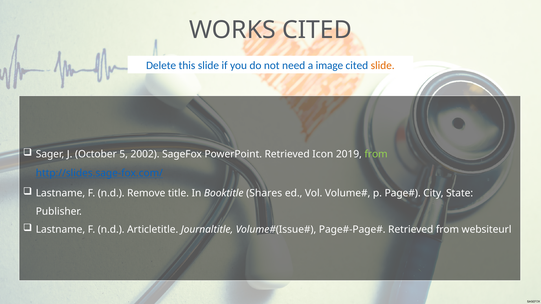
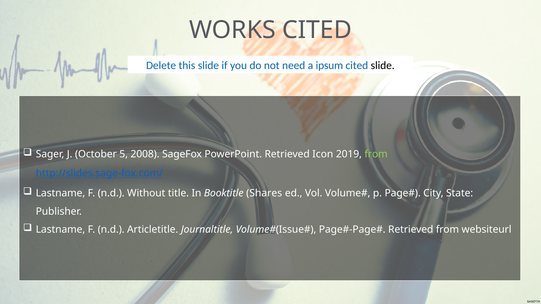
image: image -> ipsum
slide at (383, 65) colour: orange -> black
2002: 2002 -> 2008
Remove: Remove -> Without
